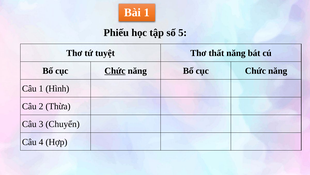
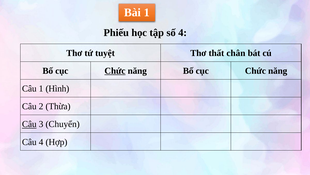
số 5: 5 -> 4
thất năng: năng -> chân
Câu at (29, 124) underline: none -> present
